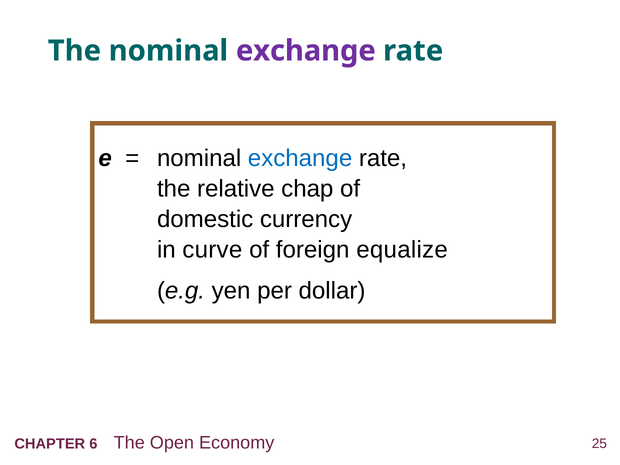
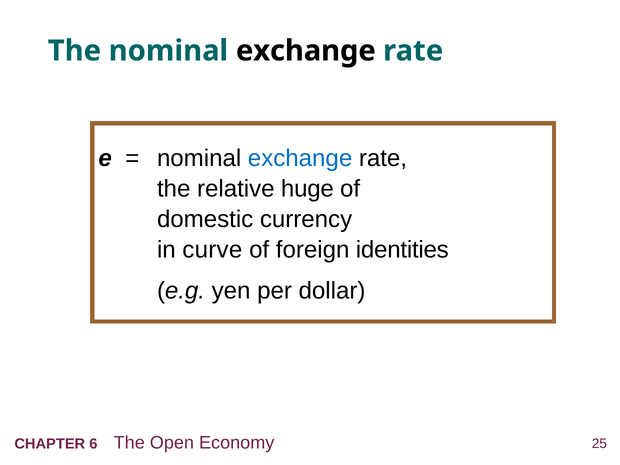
exchange at (306, 51) colour: purple -> black
chap: chap -> huge
equalize: equalize -> identities
